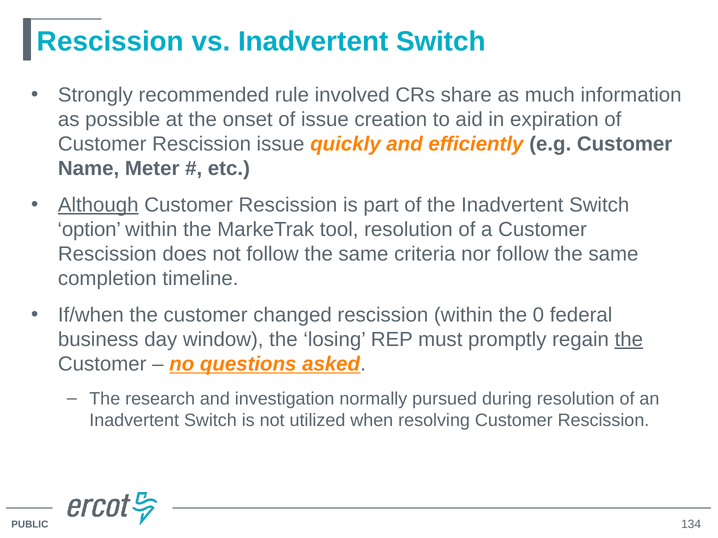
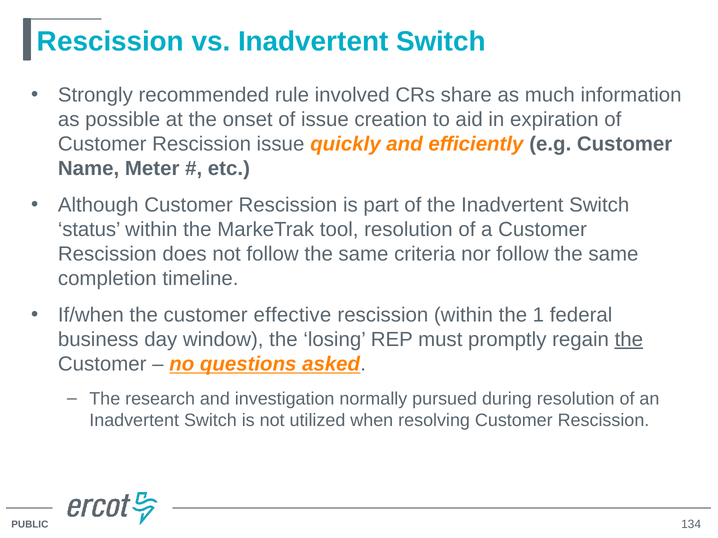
Although underline: present -> none
option: option -> status
changed: changed -> effective
0: 0 -> 1
